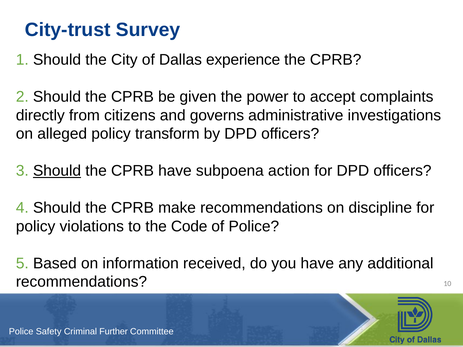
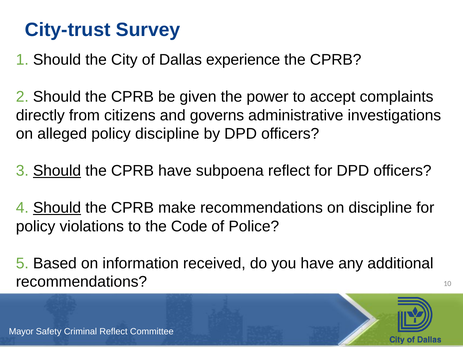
policy transform: transform -> discipline
subpoena action: action -> reflect
Should at (57, 208) underline: none -> present
Police at (21, 332): Police -> Mayor
Criminal Further: Further -> Reflect
